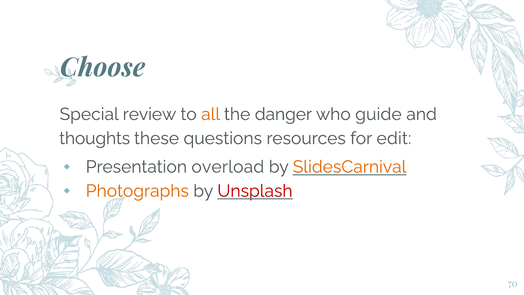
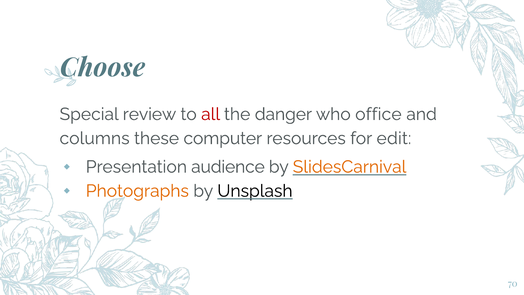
all colour: orange -> red
guide: guide -> office
thoughts: thoughts -> columns
questions: questions -> computer
overload: overload -> audience
Unsplash colour: red -> black
